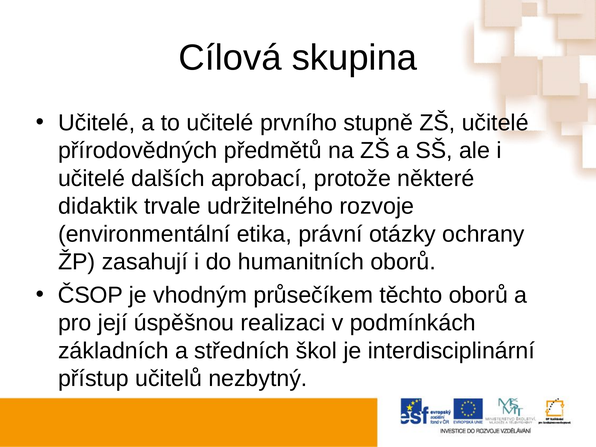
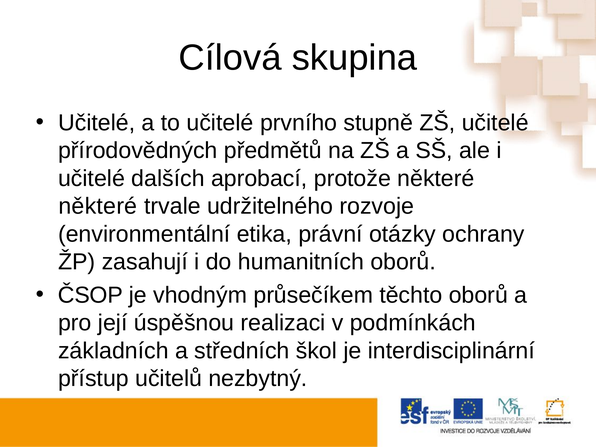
didaktik at (98, 206): didaktik -> některé
